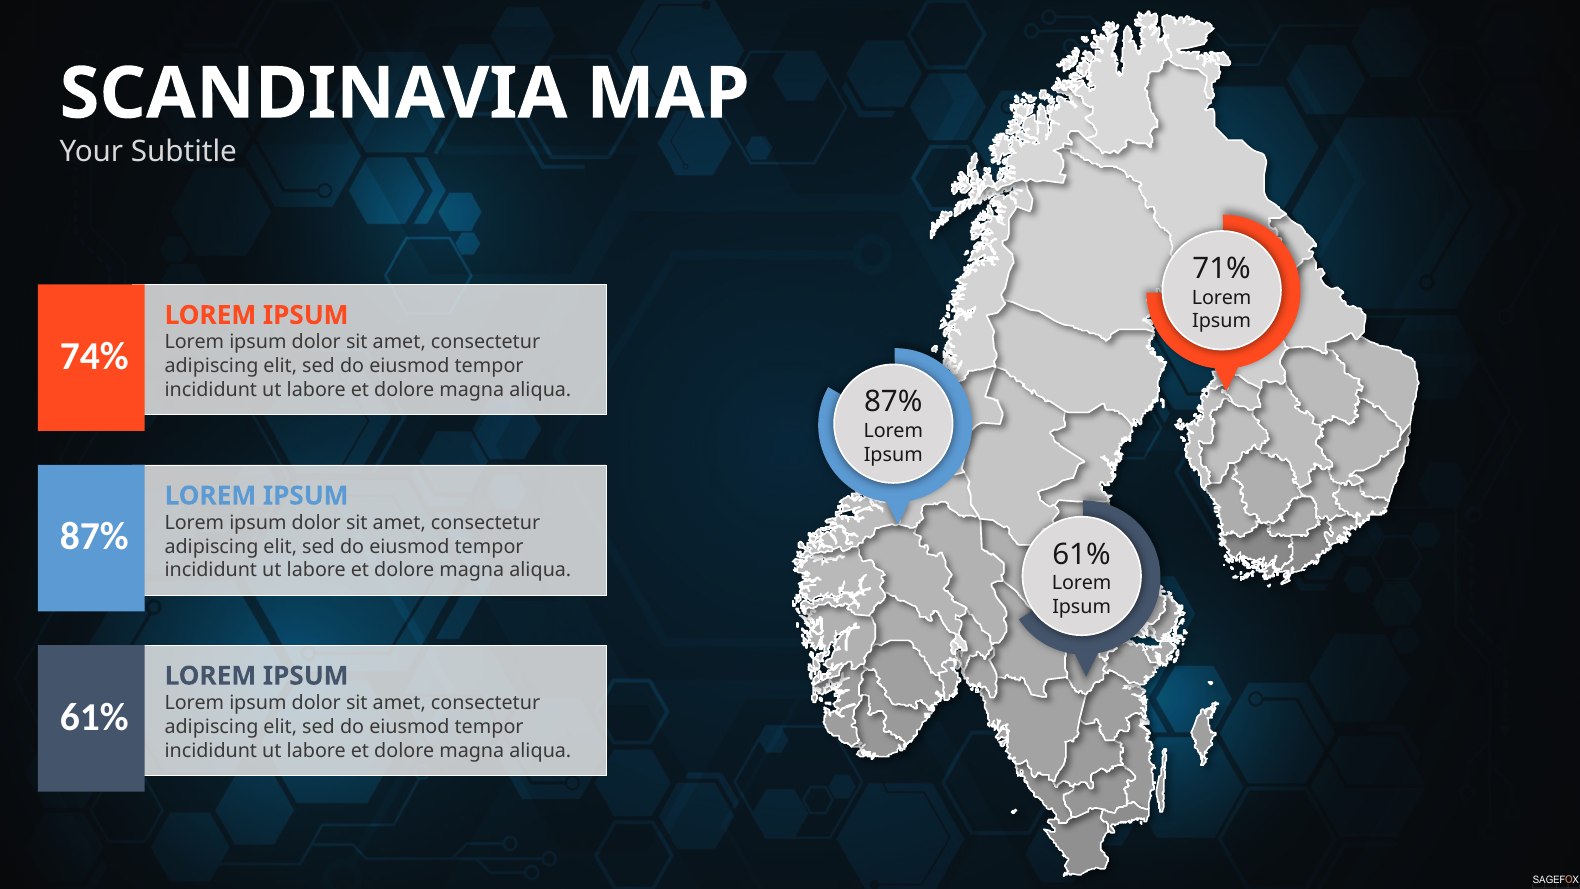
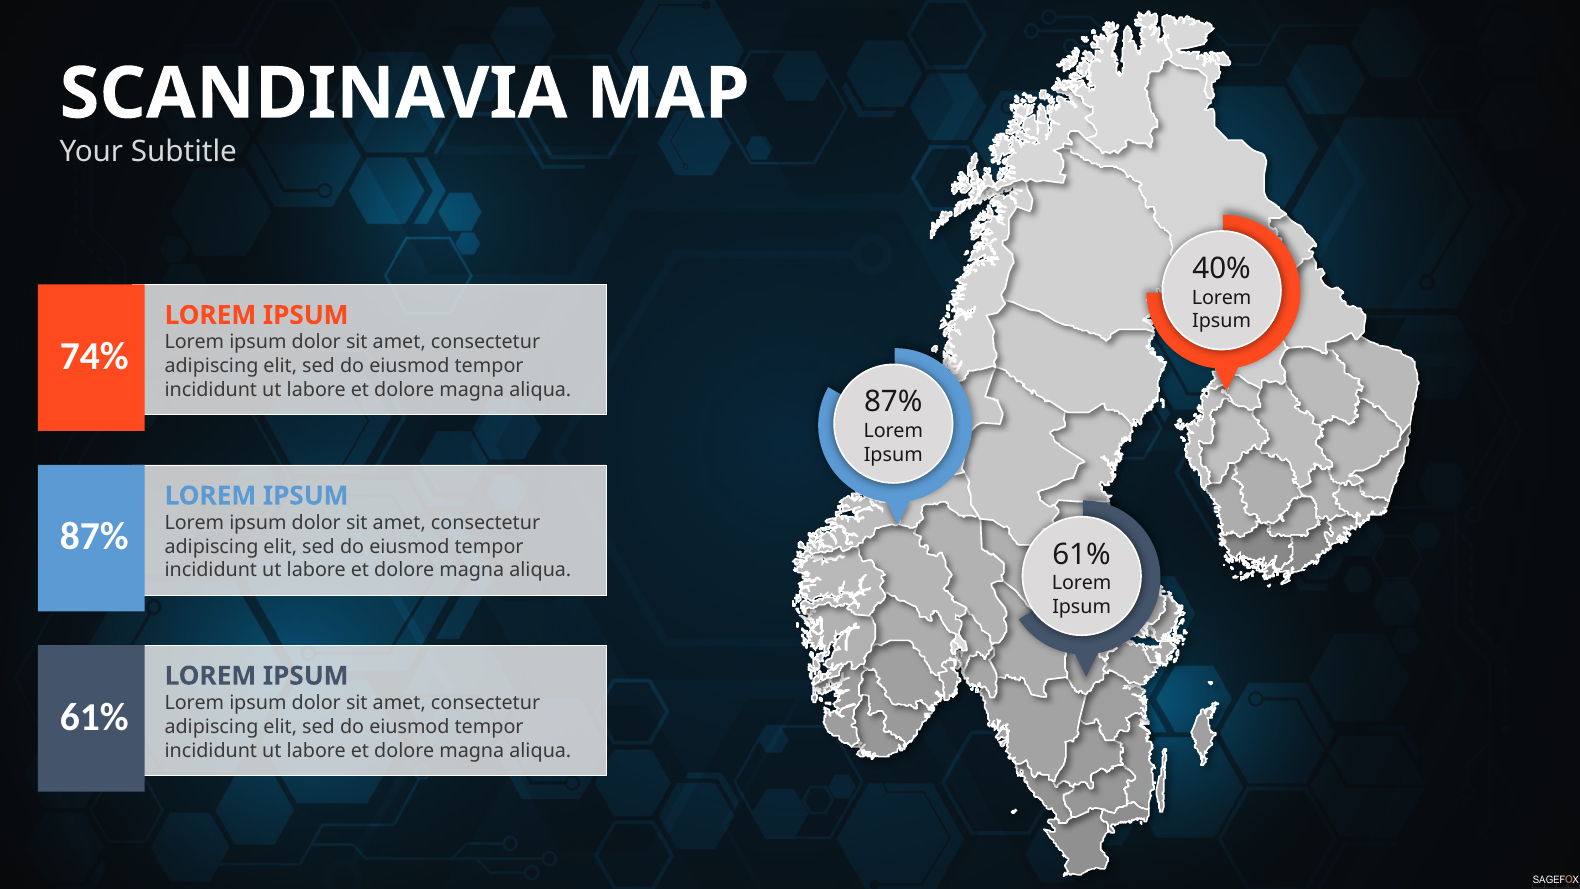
71%: 71% -> 40%
